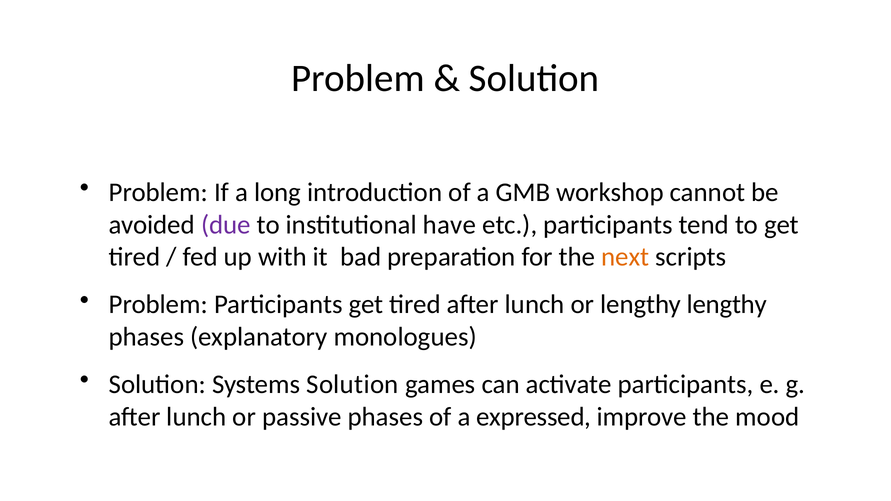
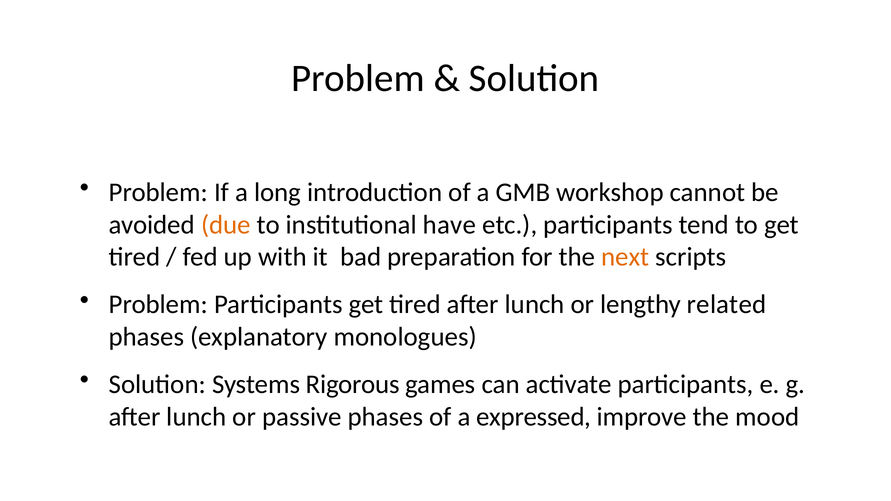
due colour: purple -> orange
lengthy lengthy: lengthy -> related
Systems Solution: Solution -> Rigorous
